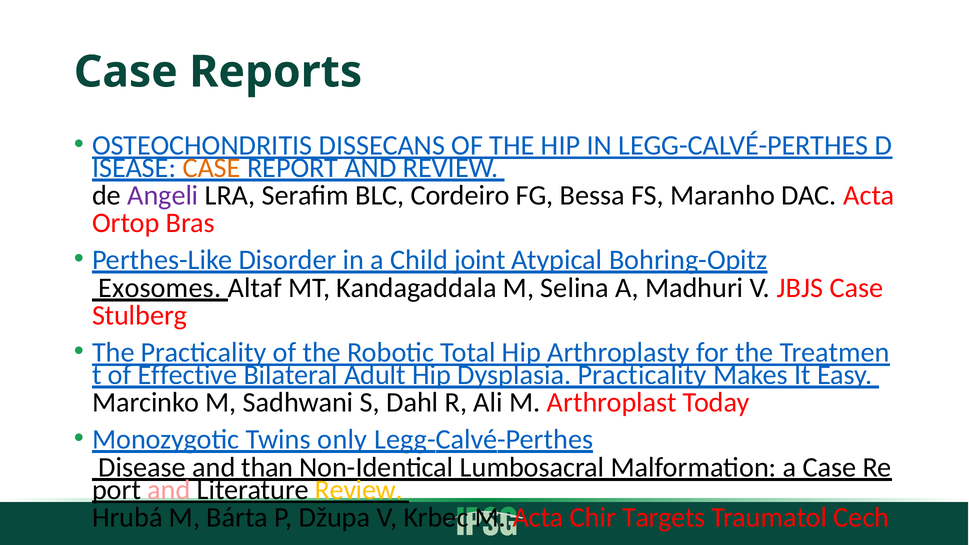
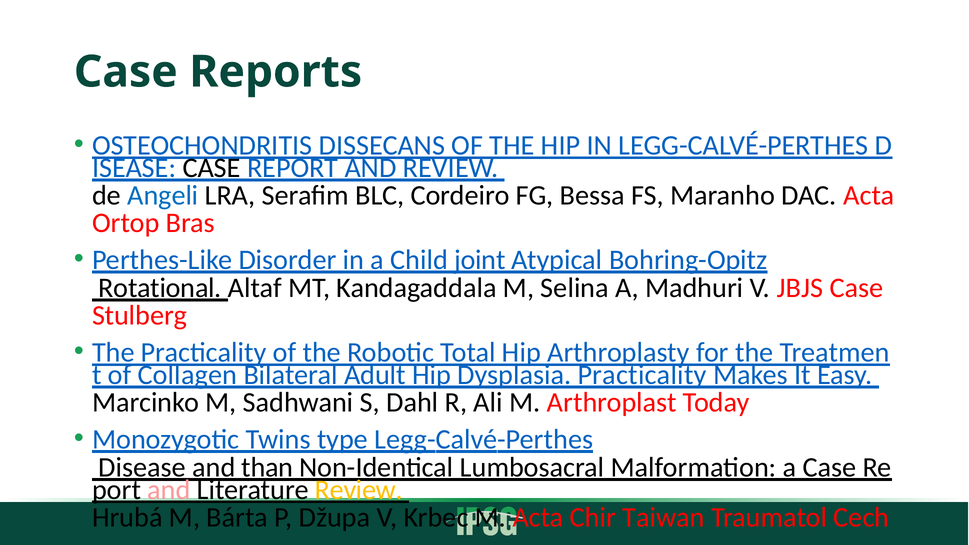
CASE at (212, 168) colour: orange -> black
Angeli colour: purple -> blue
Exosomes: Exosomes -> Rotational
Effective: Effective -> Collagen
only: only -> type
Targets: Targets -> Taiwan
